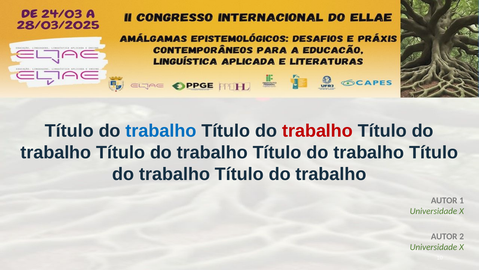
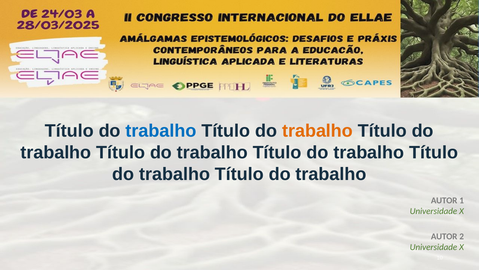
trabalho at (317, 131) colour: red -> orange
